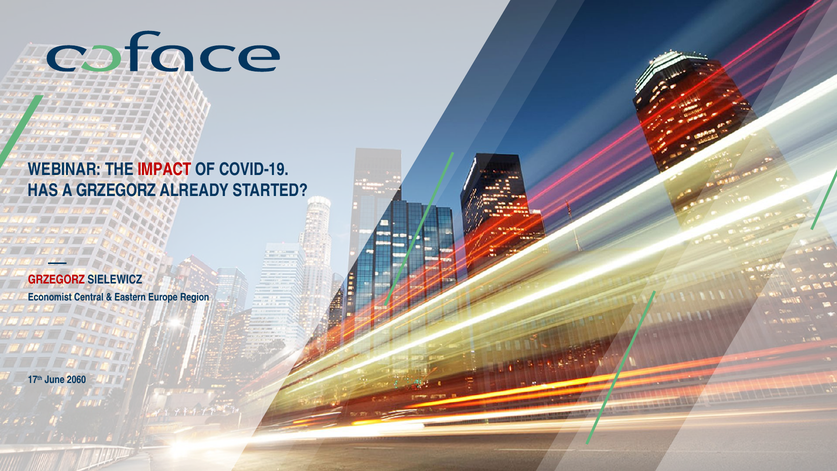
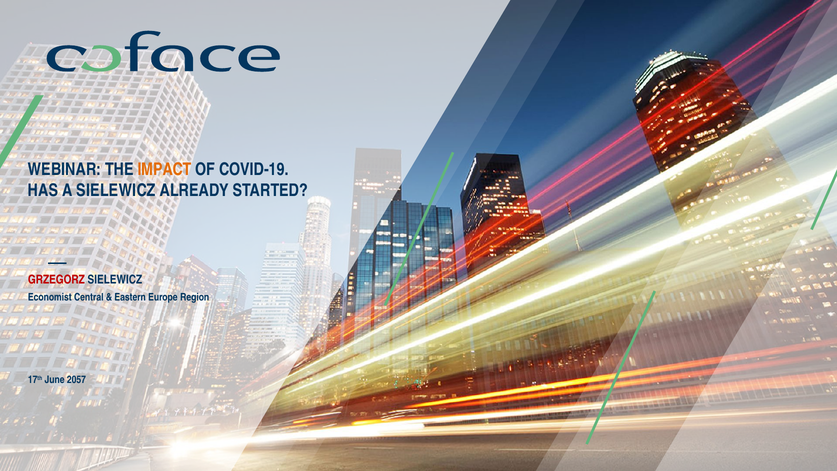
IMPACT colour: red -> orange
A GRZEGORZ: GRZEGORZ -> SIELEWICZ
2060: 2060 -> 2057
